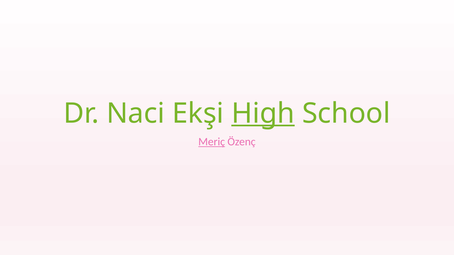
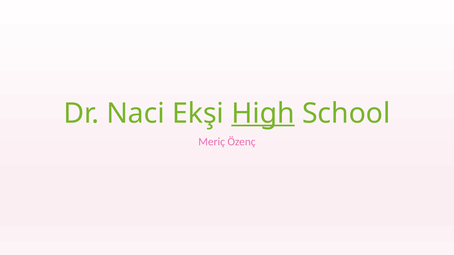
Meriç underline: present -> none
